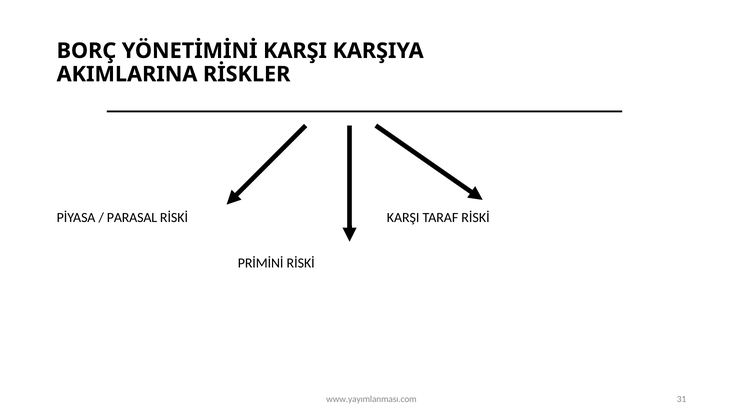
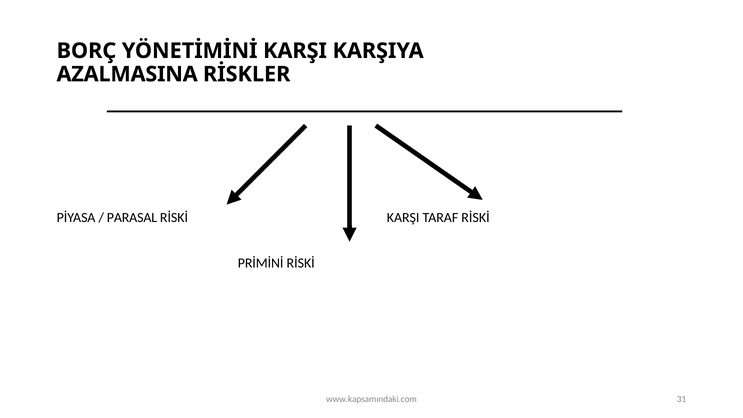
AKIMLARINA: AKIMLARINA -> AZALMASINA
www.yayımlanması.com: www.yayımlanması.com -> www.kapsamındaki.com
